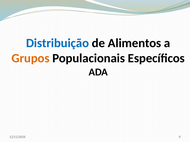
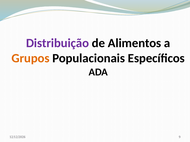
Distribuição colour: blue -> purple
